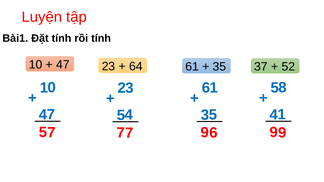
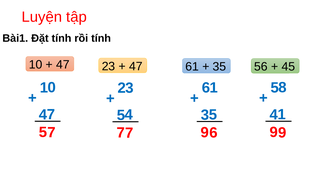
64 at (136, 66): 64 -> 47
37: 37 -> 56
52: 52 -> 45
